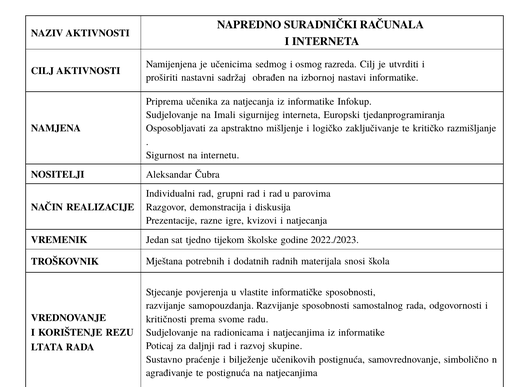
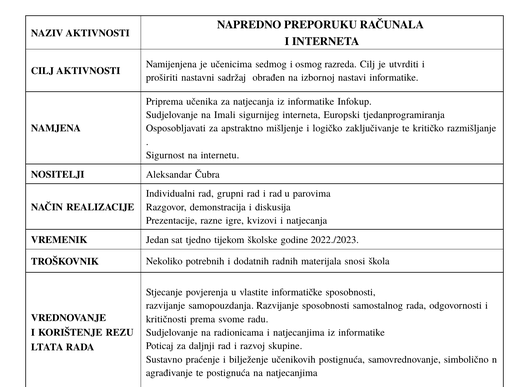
SURADNIČKI: SURADNIČKI -> PREPORUKU
Mještana: Mještana -> Nekoliko
